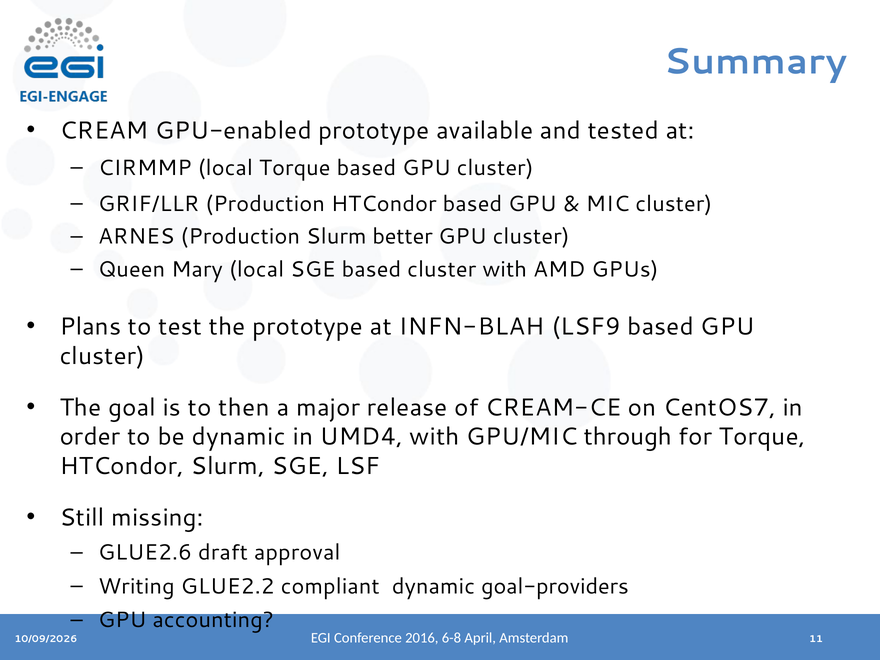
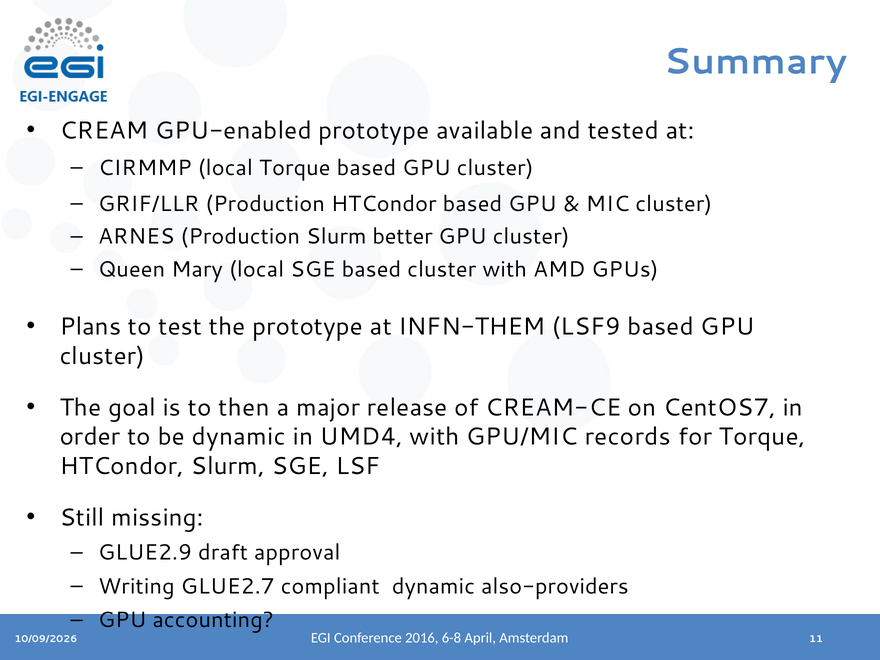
INFN-BLAH: INFN-BLAH -> INFN-THEM
through: through -> records
GLUE2.6: GLUE2.6 -> GLUE2.9
GLUE2.2: GLUE2.2 -> GLUE2.7
goal-providers: goal-providers -> also-providers
